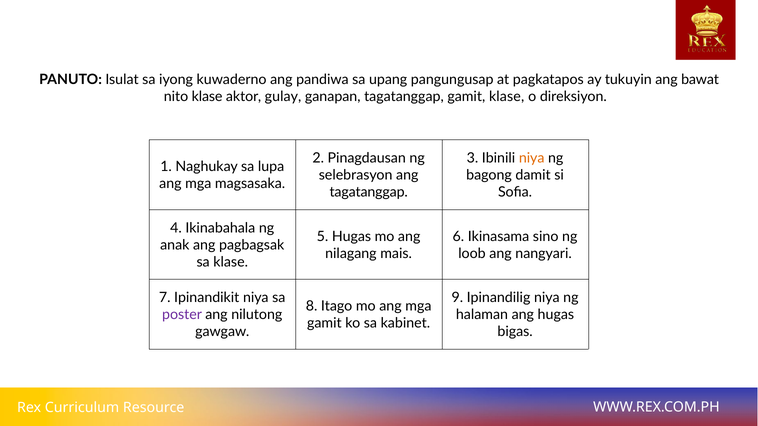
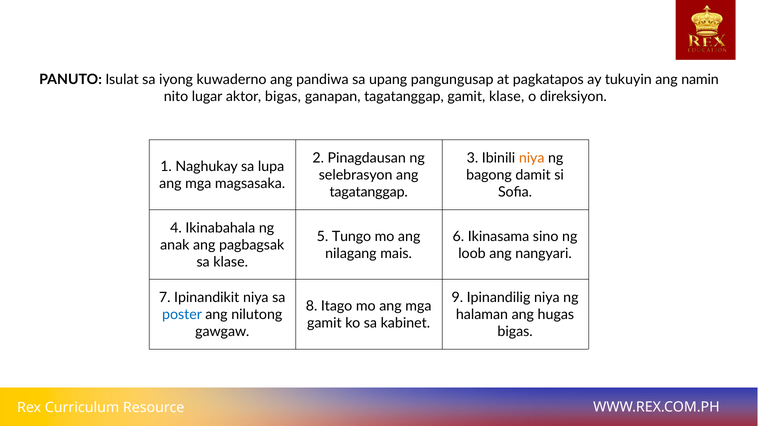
bawat: bawat -> namin
nito klase: klase -> lugar
aktor gulay: gulay -> bigas
5 Hugas: Hugas -> Tungo
poster colour: purple -> blue
